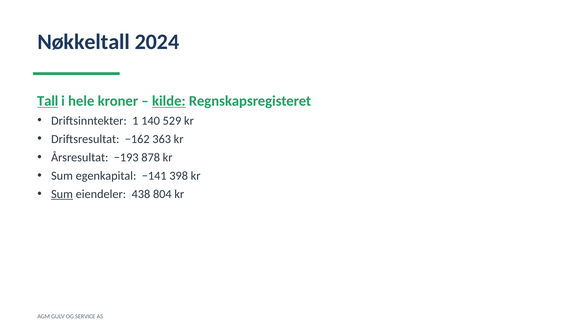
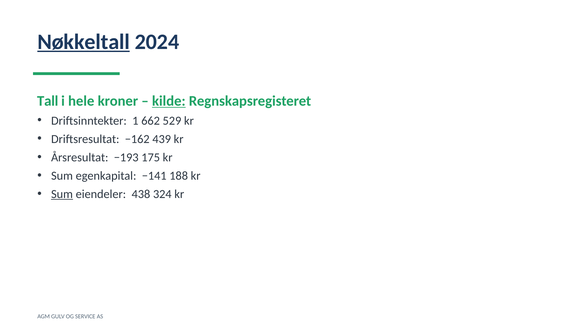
Nøkkeltall underline: none -> present
Tall underline: present -> none
140: 140 -> 662
363: 363 -> 439
878: 878 -> 175
398: 398 -> 188
804: 804 -> 324
